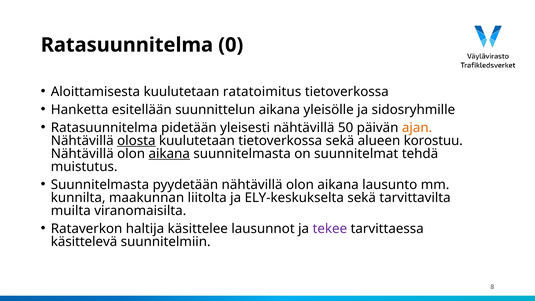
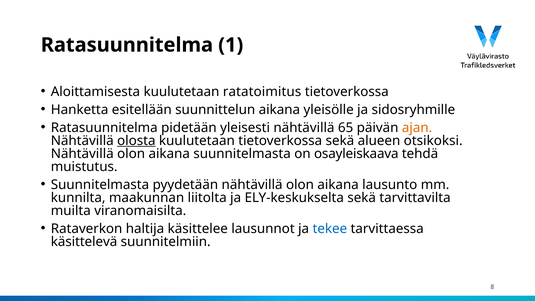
0: 0 -> 1
50: 50 -> 65
korostuu: korostuu -> otsikoksi
aikana at (169, 154) underline: present -> none
suunnitelmat: suunnitelmat -> osayleiskaava
tekee colour: purple -> blue
